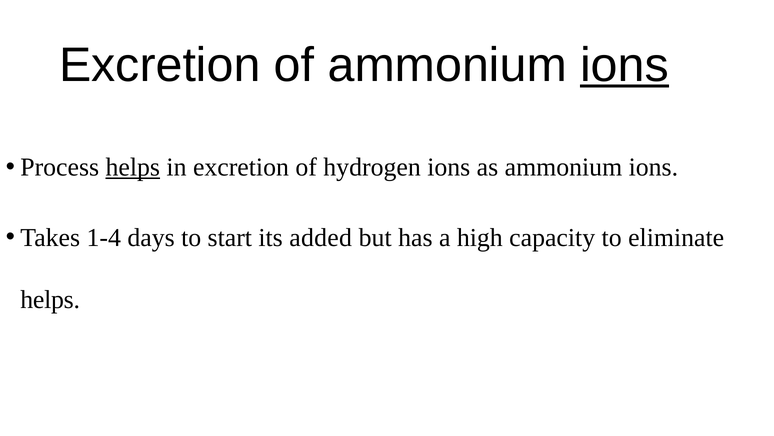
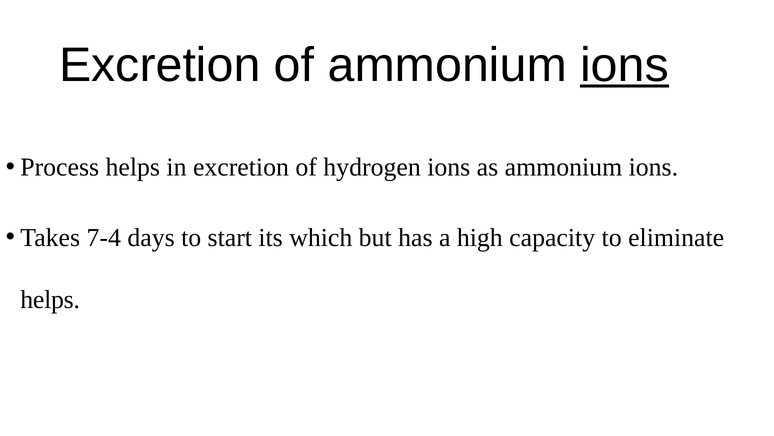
helps at (133, 167) underline: present -> none
1-4: 1-4 -> 7-4
added: added -> which
